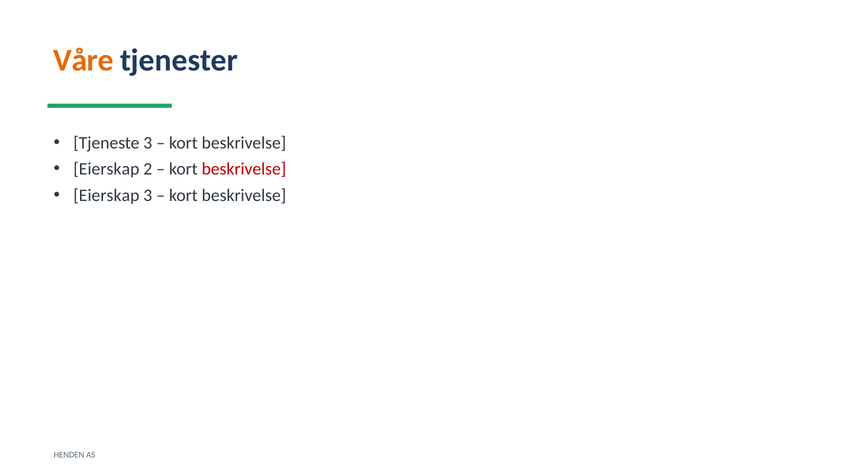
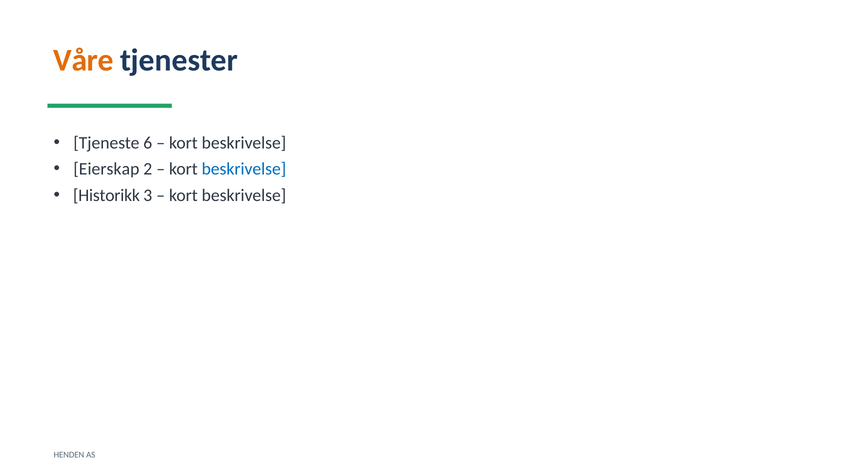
Tjeneste 3: 3 -> 6
beskrivelse at (244, 169) colour: red -> blue
Eierskap at (106, 195): Eierskap -> Historikk
